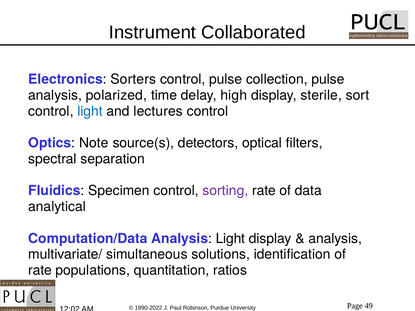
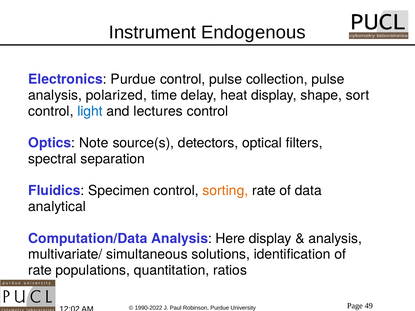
Collaborated: Collaborated -> Endogenous
Electronics Sorters: Sorters -> Purdue
high: high -> heat
sterile: sterile -> shape
sorting colour: purple -> orange
Analysis Light: Light -> Here
